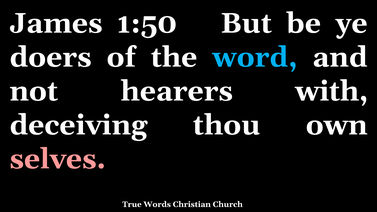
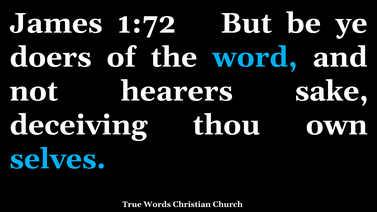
1:50: 1:50 -> 1:72
with: with -> sake
selves colour: pink -> light blue
